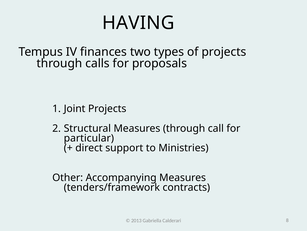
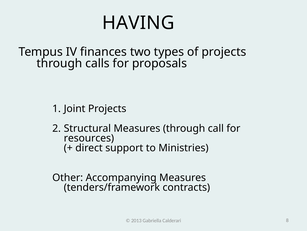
particular: particular -> resources
